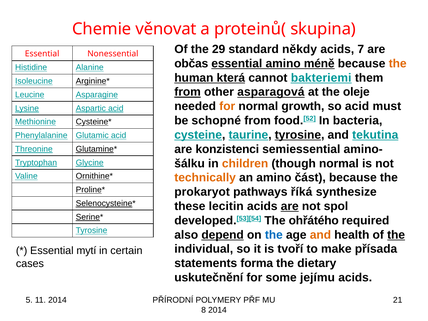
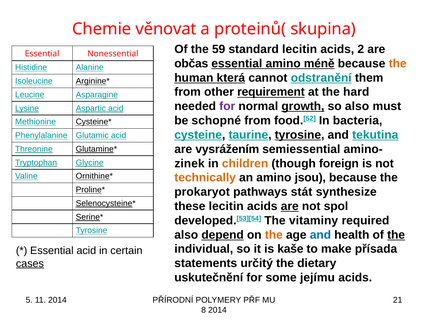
29: 29 -> 59
standard někdy: někdy -> lecitin
7: 7 -> 2
bakteriemi: bakteriemi -> odstranění
from at (188, 92) underline: present -> none
asparagová: asparagová -> requirement
oleje: oleje -> hard
for at (227, 106) colour: orange -> purple
growth underline: none -> present
so acid: acid -> also
konzistenci: konzistenci -> vysrážením
šálku: šálku -> zinek
though normal: normal -> foreign
část: část -> jsou
říká: říká -> stát
ohřátého: ohřátého -> vitaminy
the at (274, 235) colour: blue -> orange
and at (320, 235) colour: orange -> blue
tvoří: tvoří -> kaše
Essential mytí: mytí -> acid
forma: forma -> určitý
cases underline: none -> present
